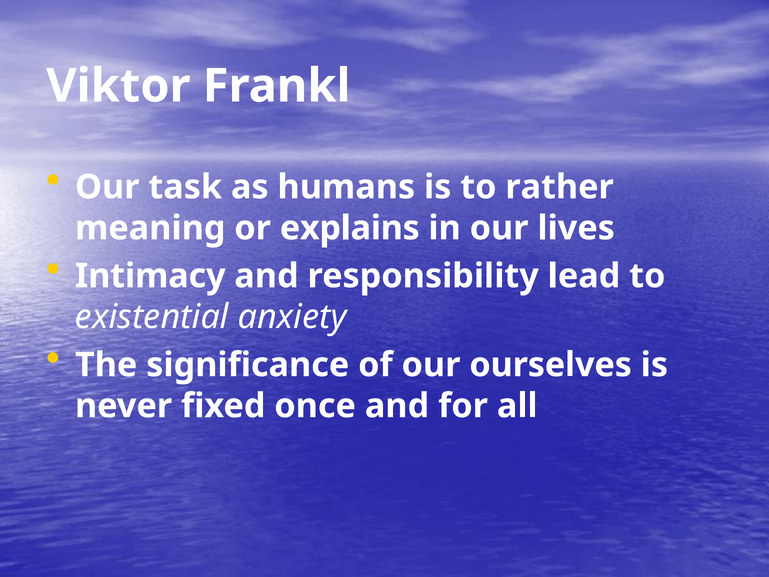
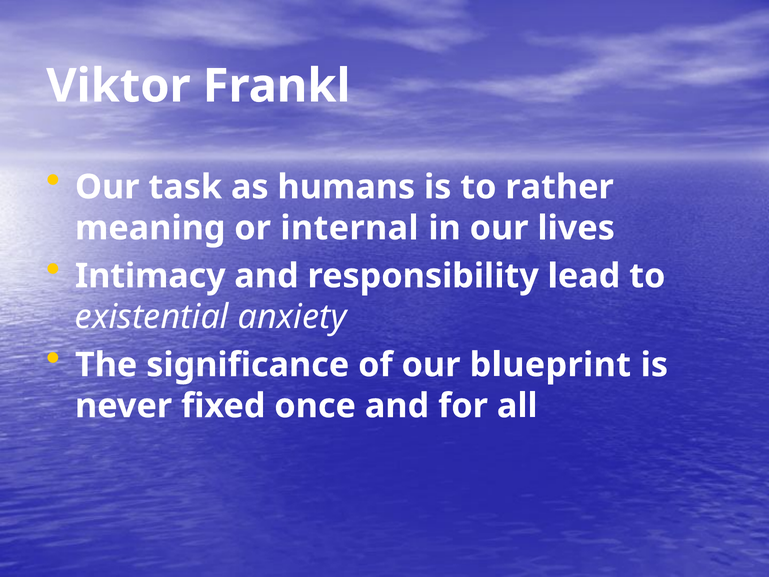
explains: explains -> internal
ourselves: ourselves -> blueprint
